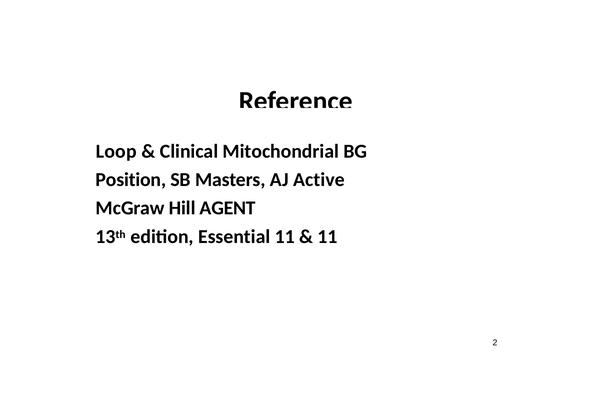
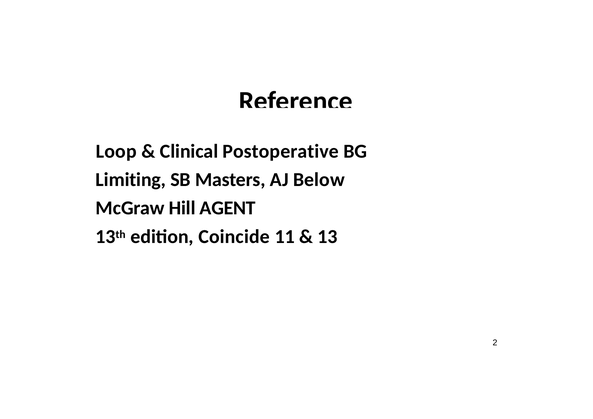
Mitochondrial: Mitochondrial -> Postoperative
Position: Position -> Limiting
Active: Active -> Below
Essential: Essential -> Coincide
11 at (327, 237): 11 -> 13
